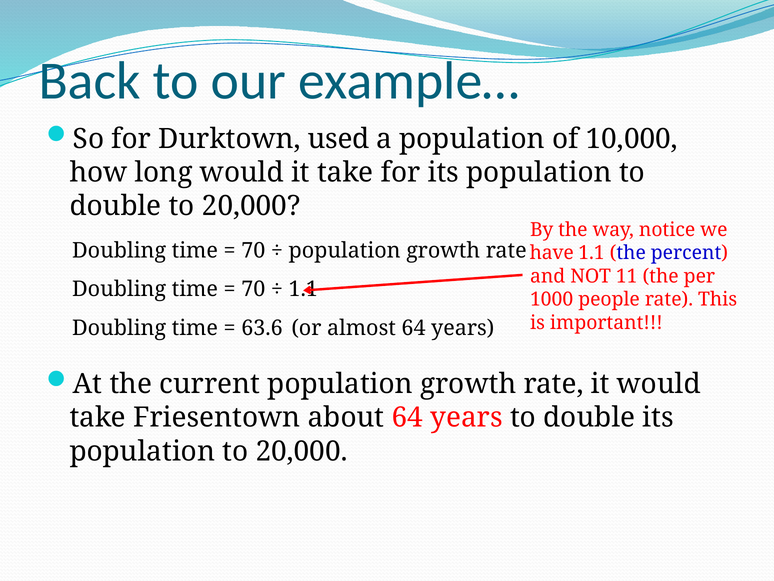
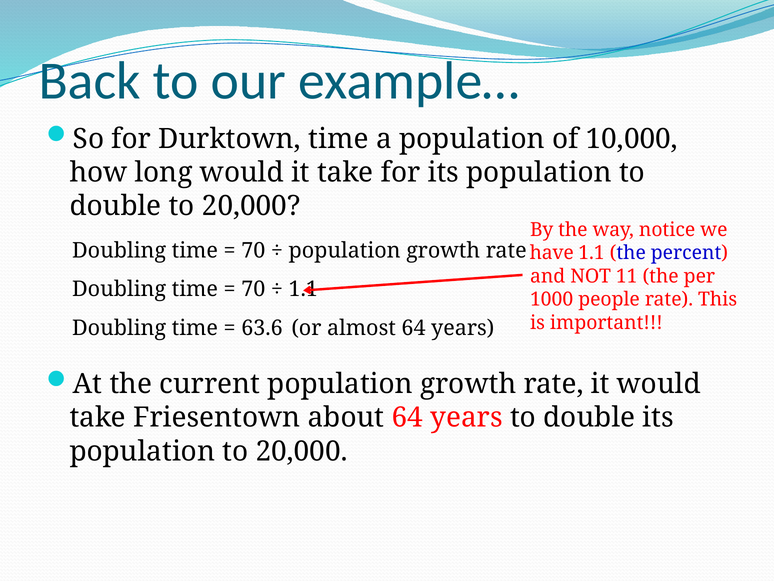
Durktown used: used -> time
